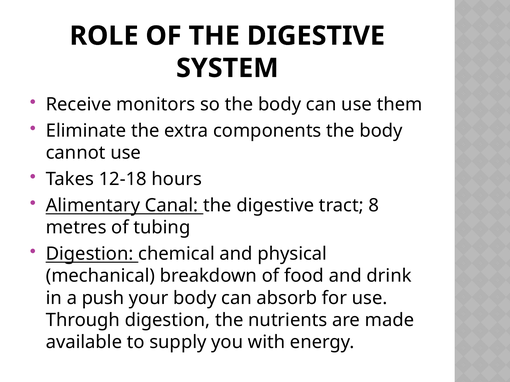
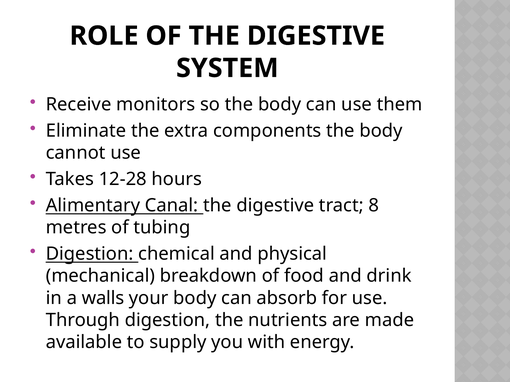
12-18: 12-18 -> 12-28
push: push -> walls
